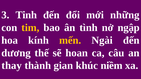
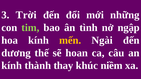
Tinh: Tinh -> Trời
tim colour: yellow -> light green
thay at (12, 66): thay -> kính
gian: gian -> thay
